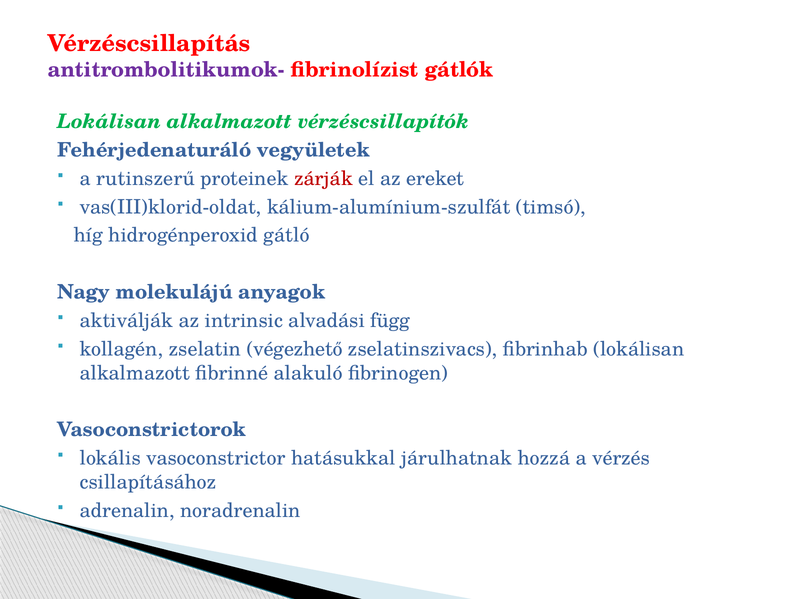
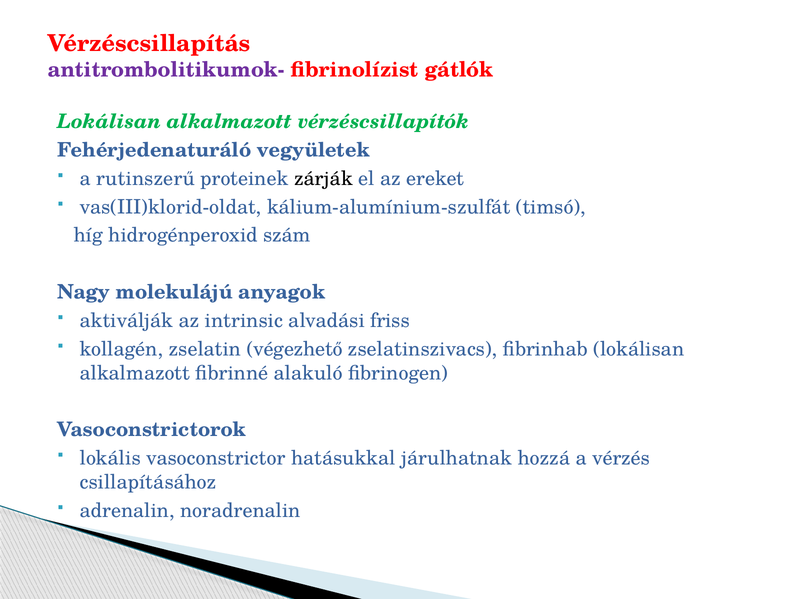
zárják colour: red -> black
gátló: gátló -> szám
függ: függ -> friss
